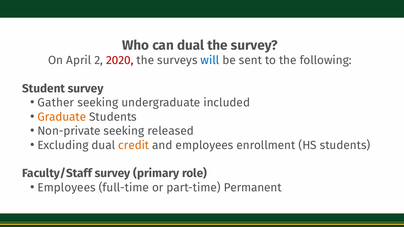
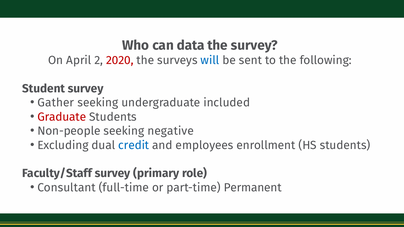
can dual: dual -> data
Graduate colour: orange -> red
Non-private: Non-private -> Non-people
released: released -> negative
credit colour: orange -> blue
Employees at (67, 188): Employees -> Consultant
